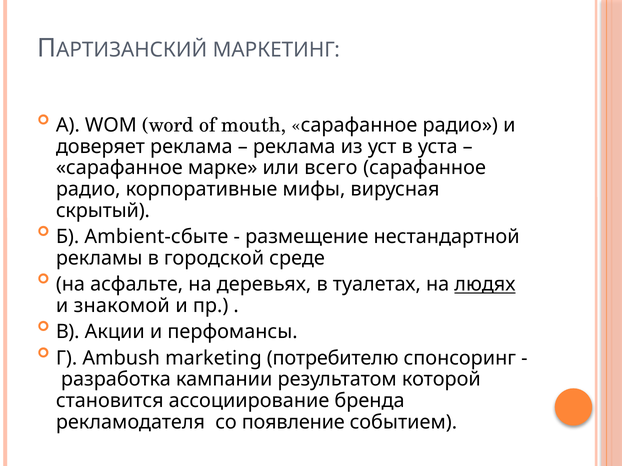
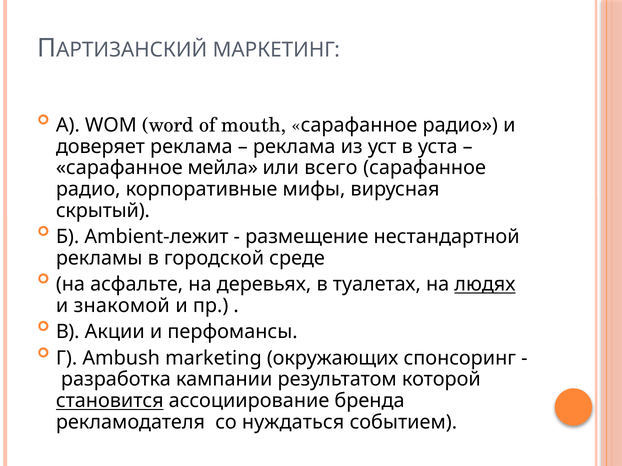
марке: марке -> мейла
Ambient-сбыте: Ambient-сбыте -> Ambient-лежит
потребителю: потребителю -> окружающих
становится underline: none -> present
появление: появление -> нуждаться
